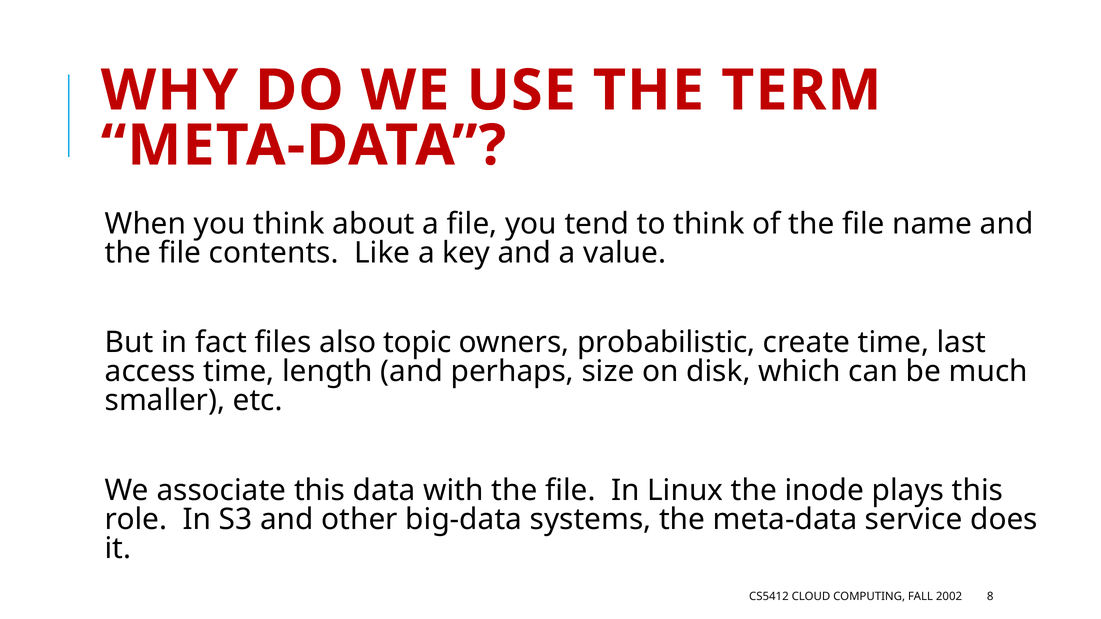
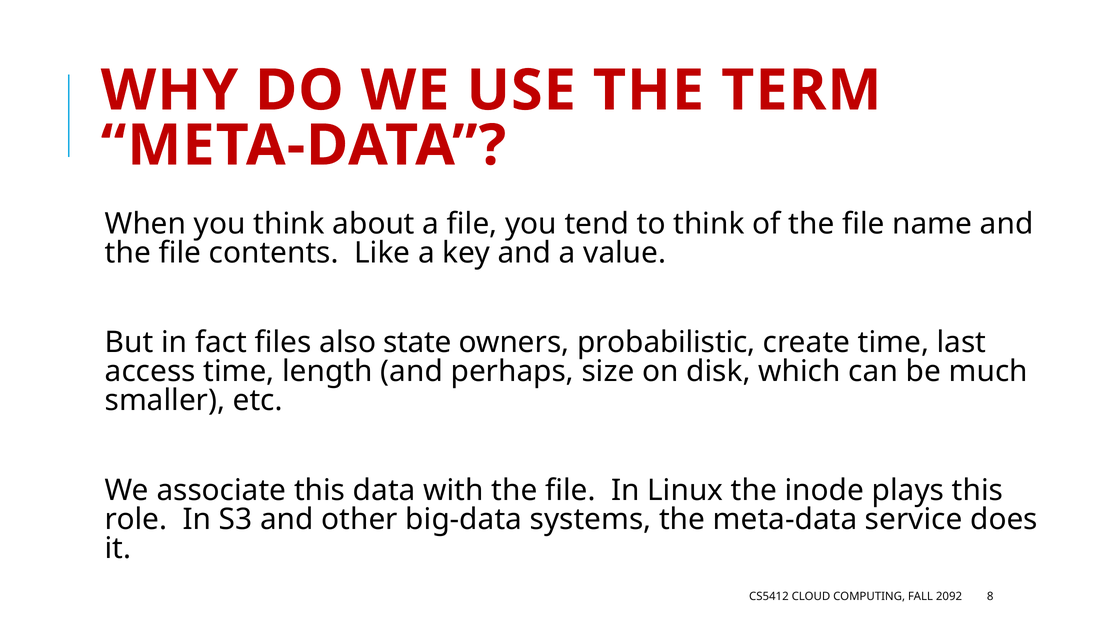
topic: topic -> state
2002: 2002 -> 2092
